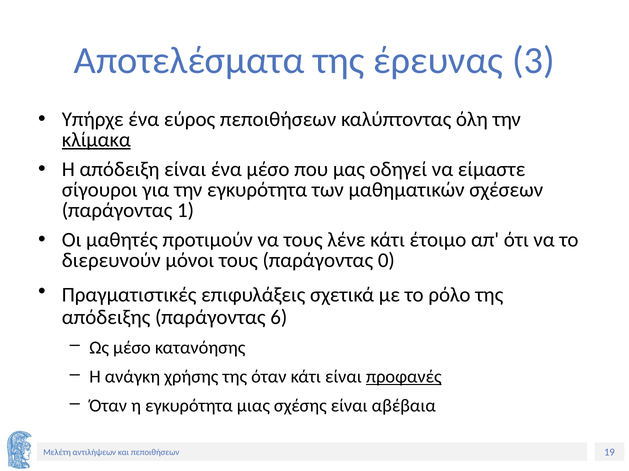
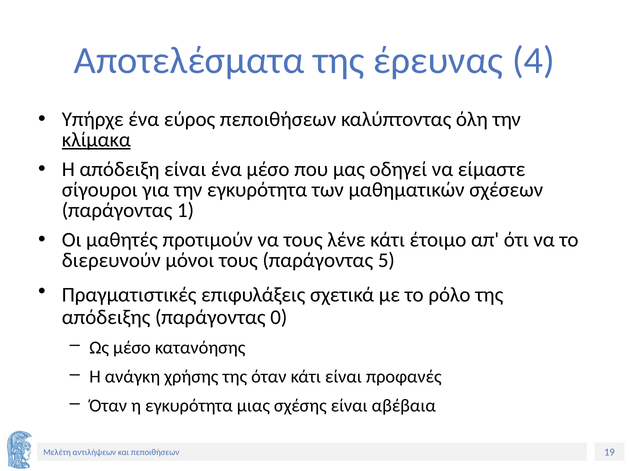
3: 3 -> 4
0: 0 -> 5
6: 6 -> 0
προφανές underline: present -> none
